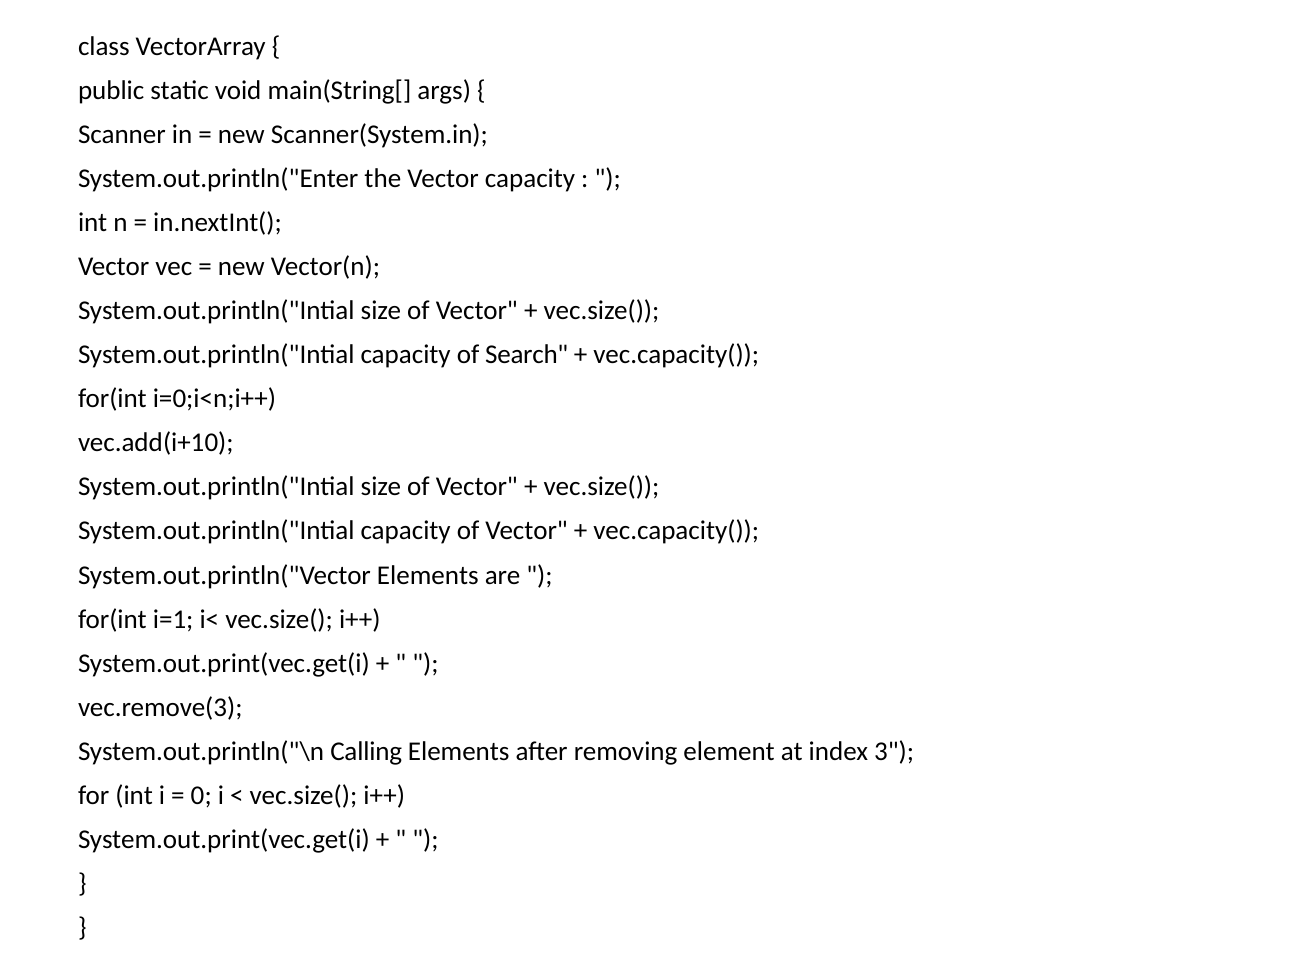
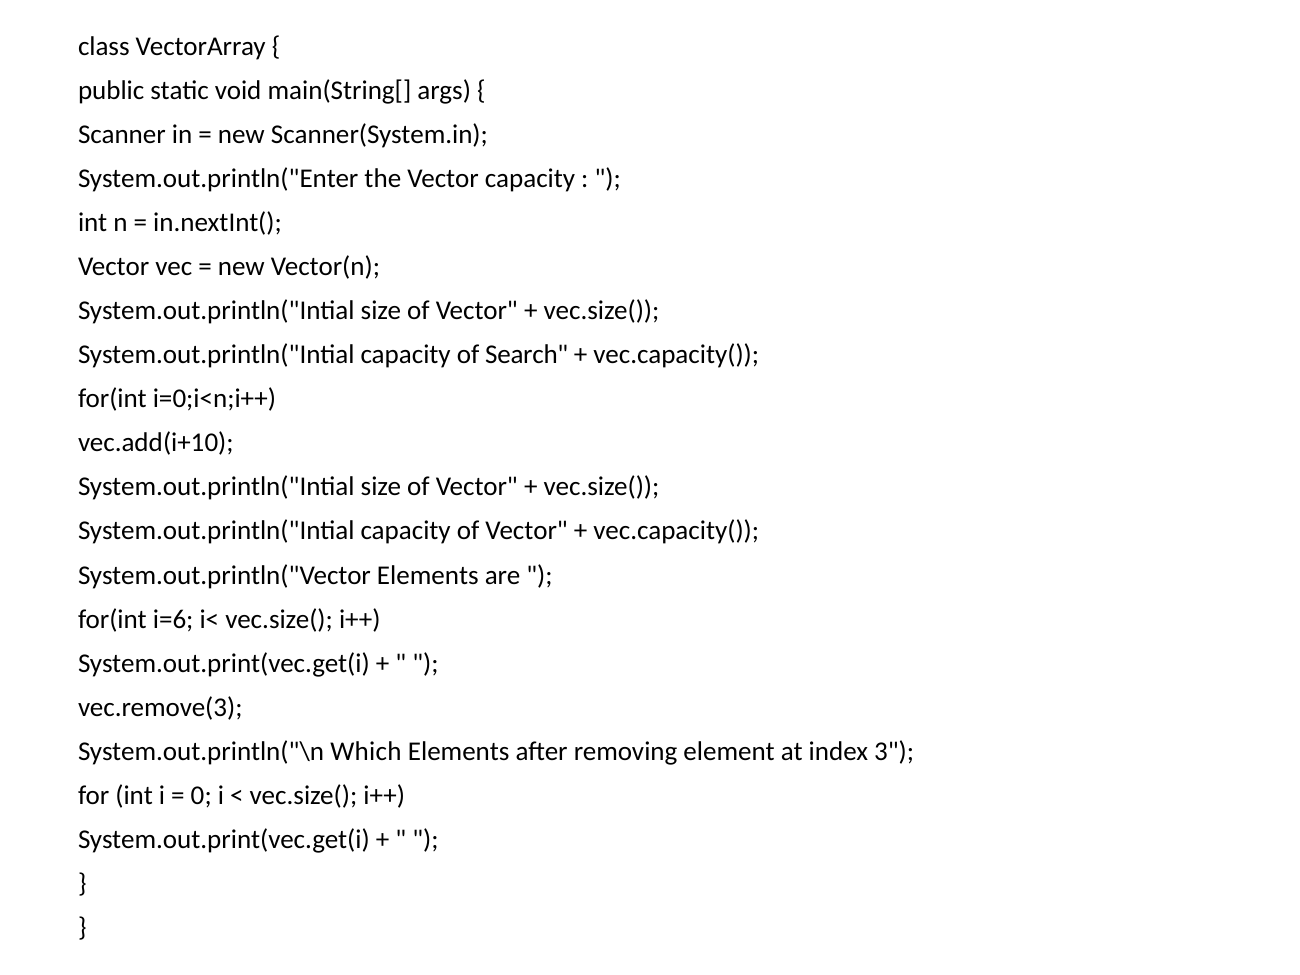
i=1: i=1 -> i=6
Calling: Calling -> Which
